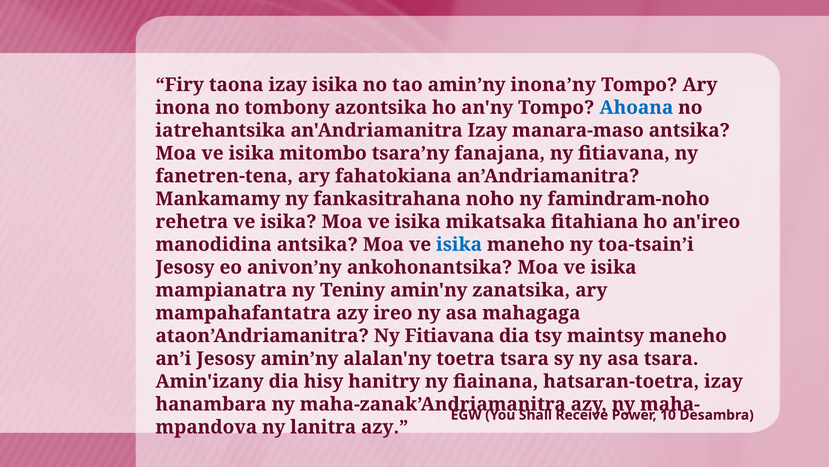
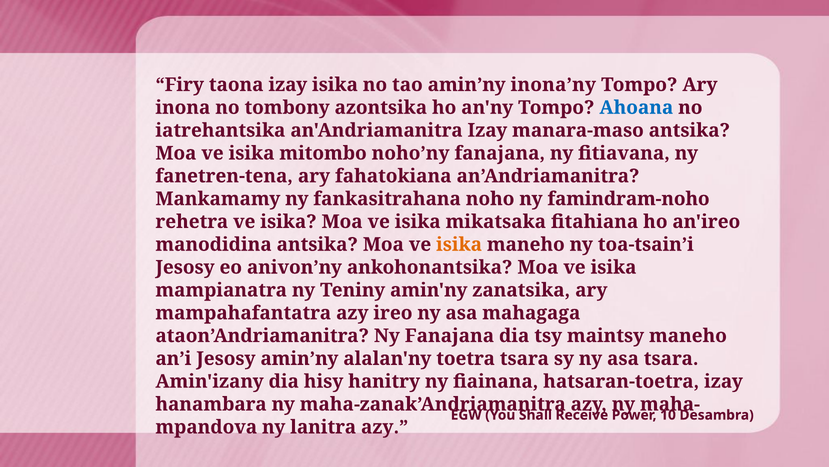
tsara’ny: tsara’ny -> noho’ny
isika at (459, 244) colour: blue -> orange
ataon’Andriamanitra Ny Fitiavana: Fitiavana -> Fanajana
